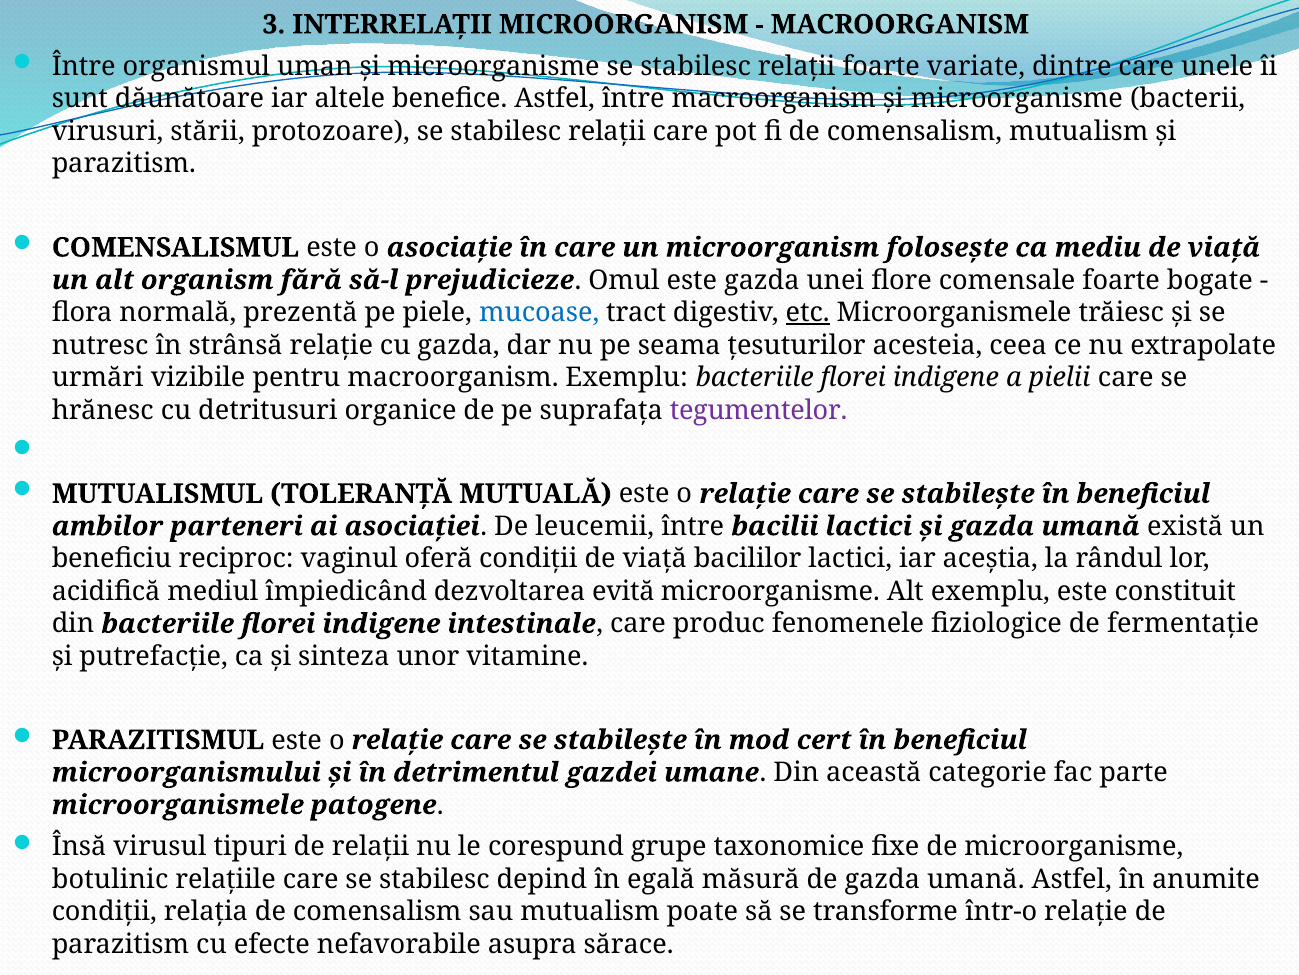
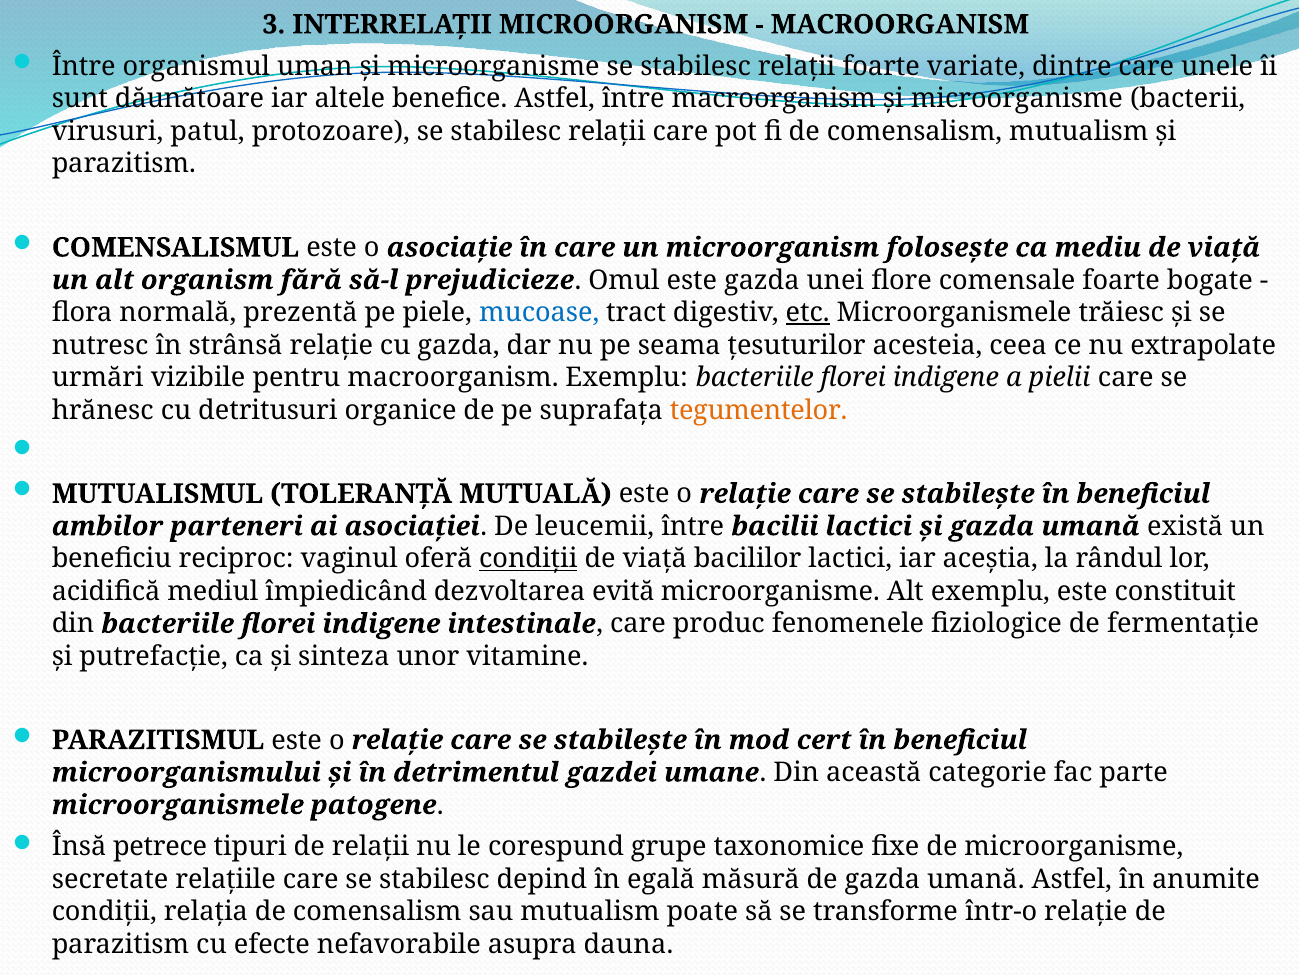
stării: stării -> patul
tegumentelor colour: purple -> orange
condiţii at (528, 558) underline: none -> present
virusul: virusul -> petrece
botulinic: botulinic -> secretate
sărace: sărace -> dauna
